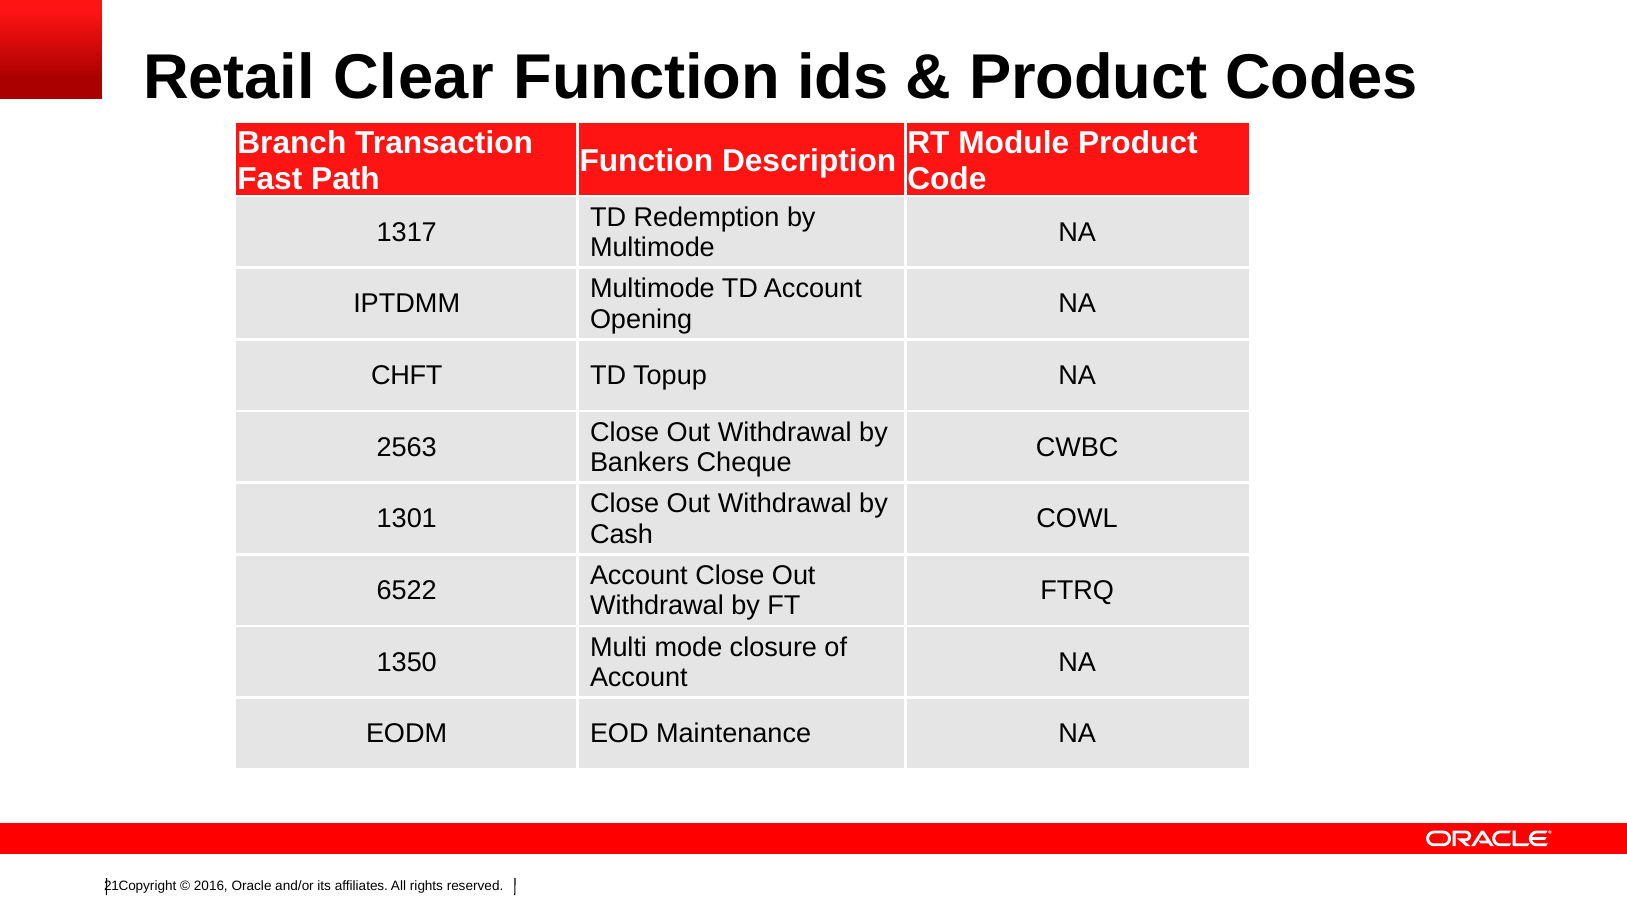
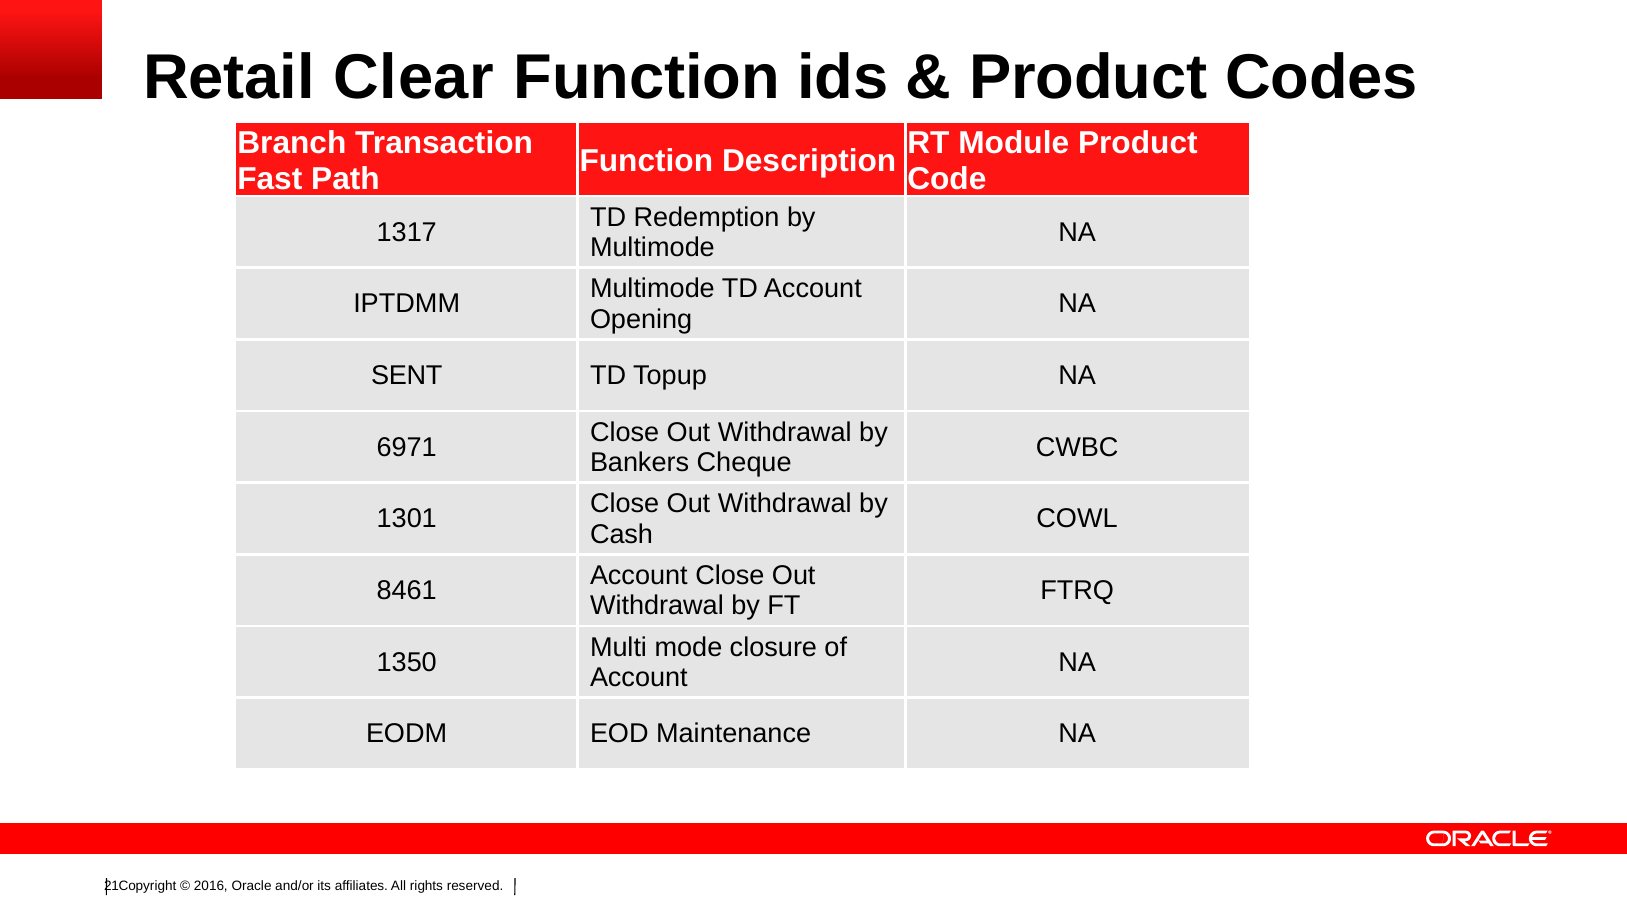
CHFT: CHFT -> SENT
2563: 2563 -> 6971
6522: 6522 -> 8461
